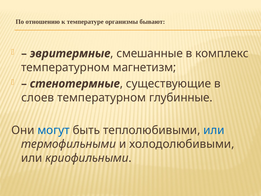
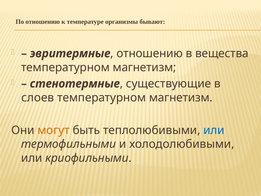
смешанные at (150, 53): смешанные -> отношению
комплекс: комплекс -> вещества
глубинные at (181, 98): глубинные -> магнетизм
могут colour: blue -> orange
